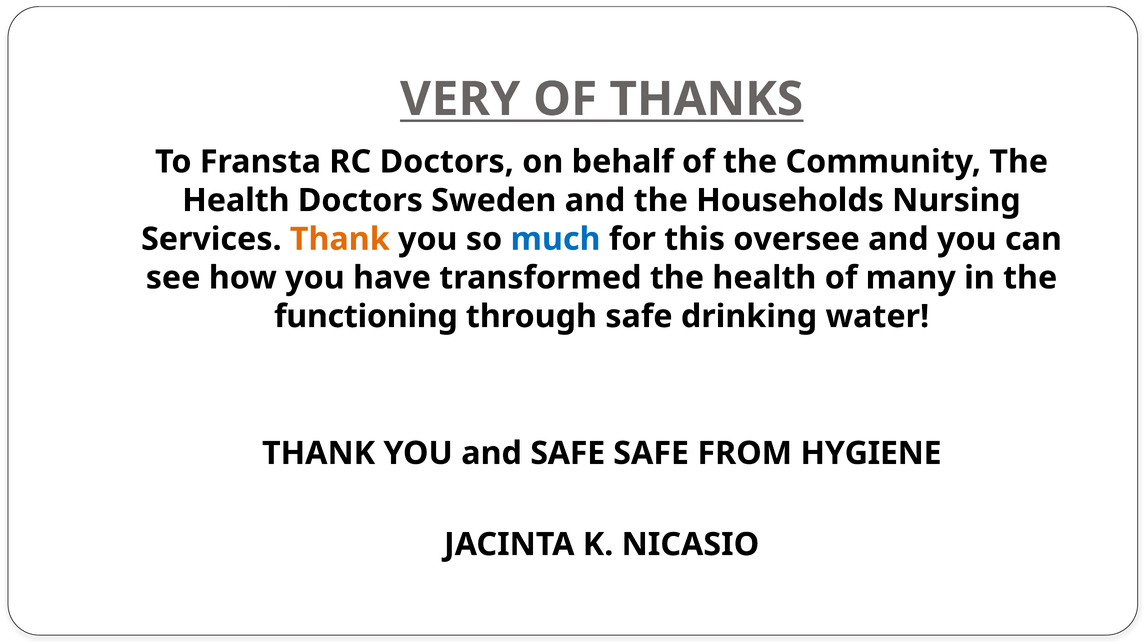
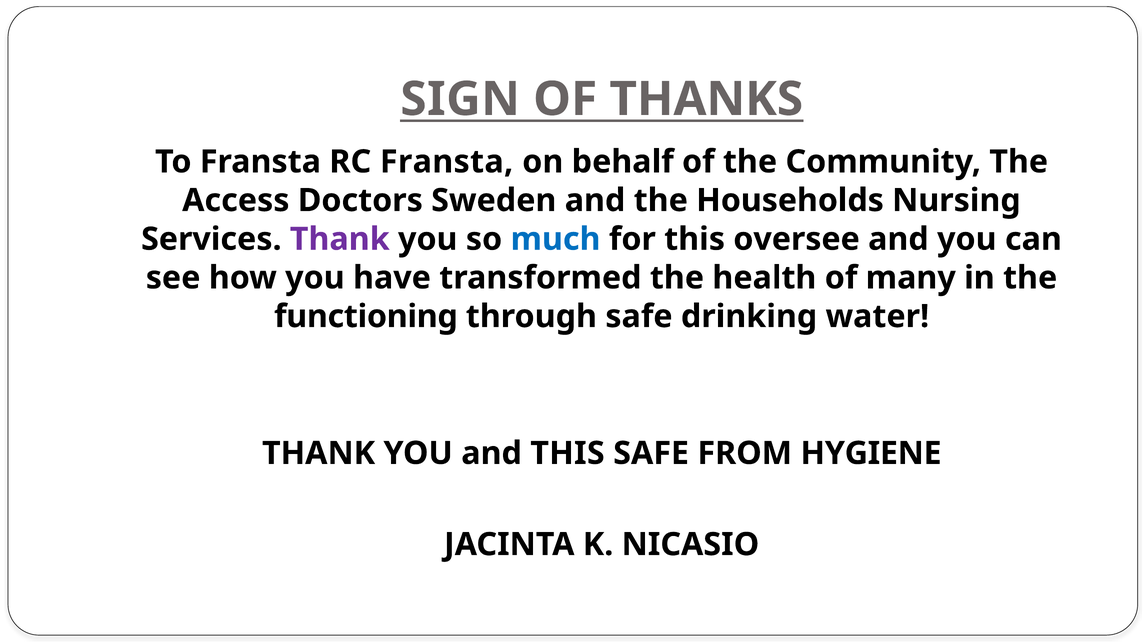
VERY: VERY -> SIGN
RC Doctors: Doctors -> Fransta
Health at (236, 201): Health -> Access
Thank at (340, 239) colour: orange -> purple
and SAFE: SAFE -> THIS
